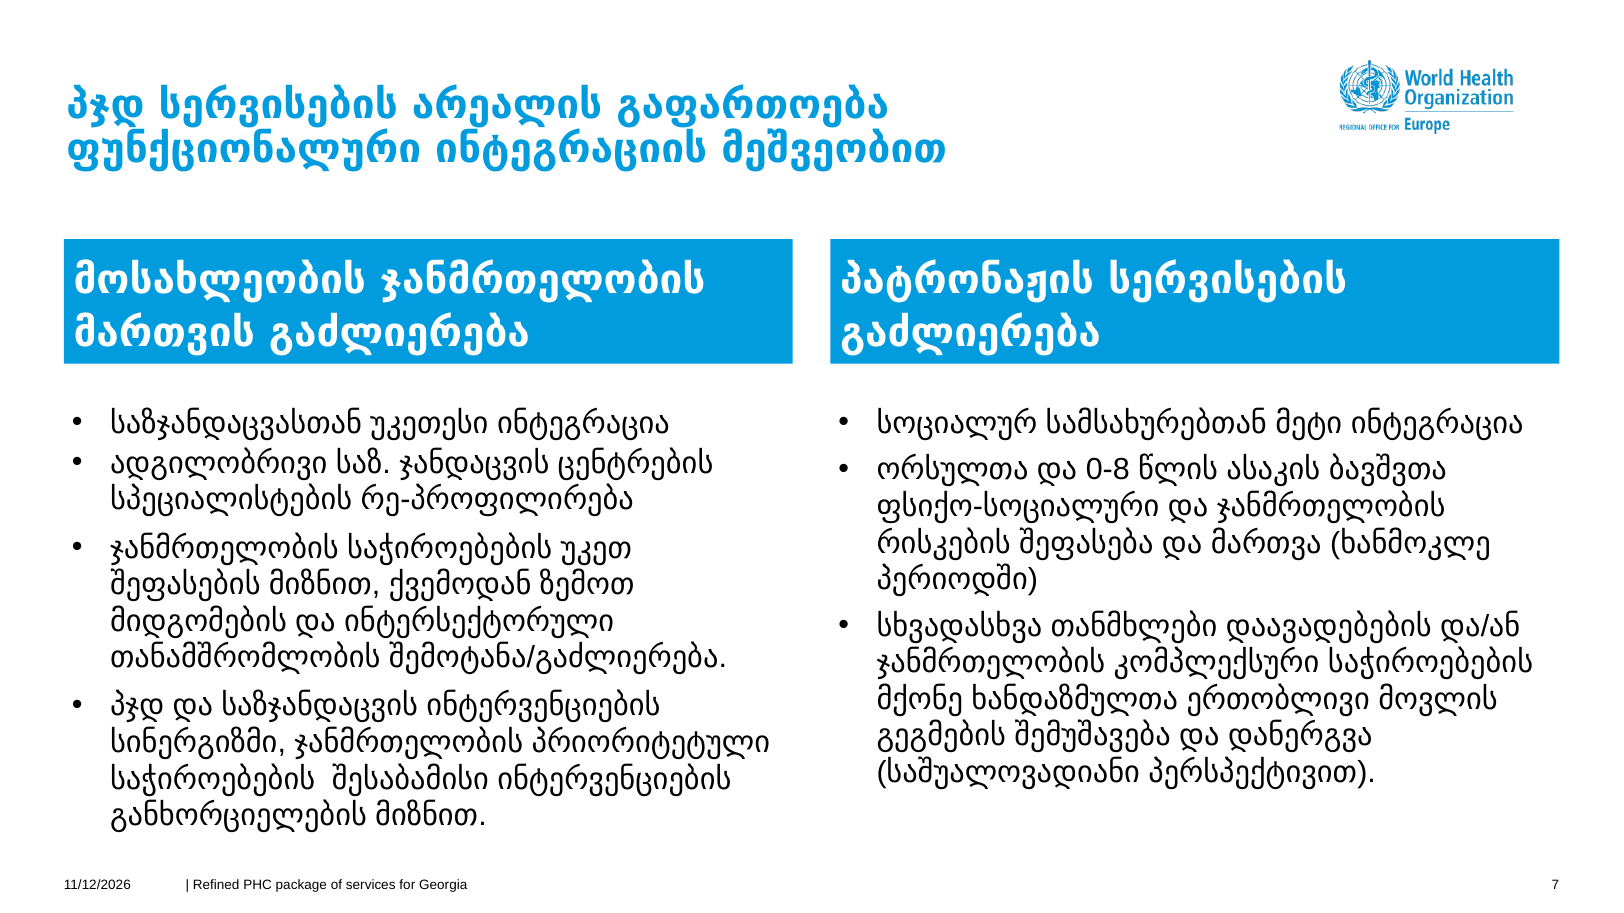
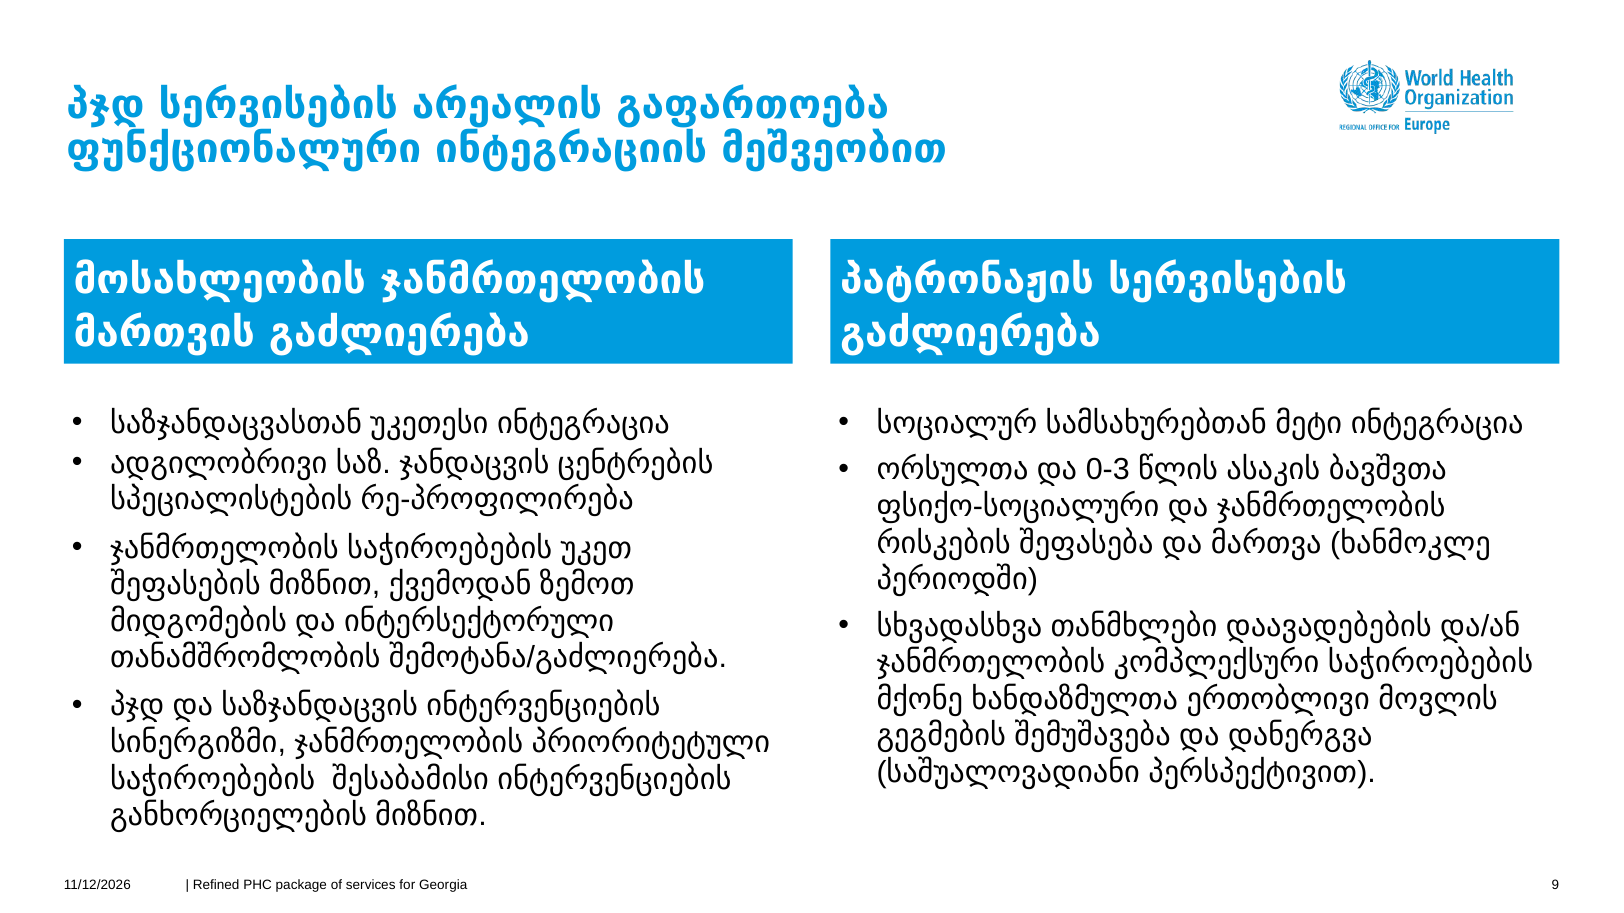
0-8: 0-8 -> 0-3
7: 7 -> 9
